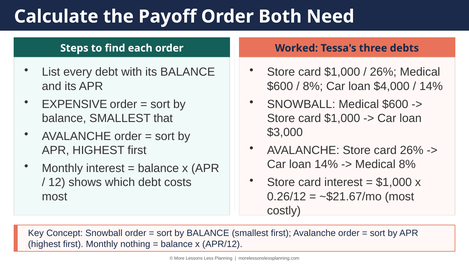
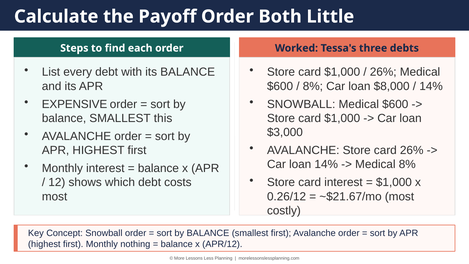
Need: Need -> Little
$4,000: $4,000 -> $8,000
that: that -> this
